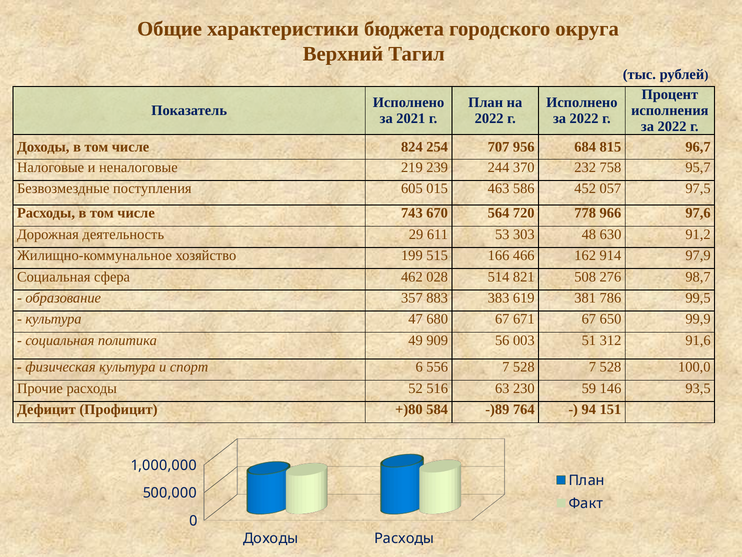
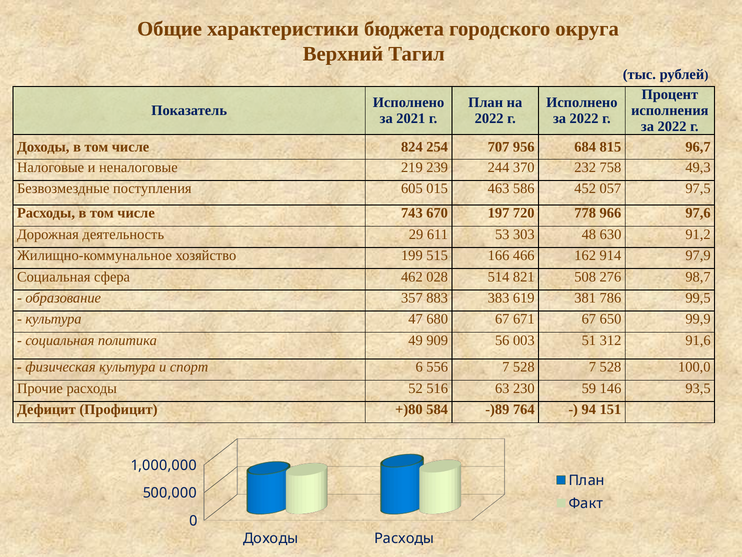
95,7: 95,7 -> 49,3
564: 564 -> 197
